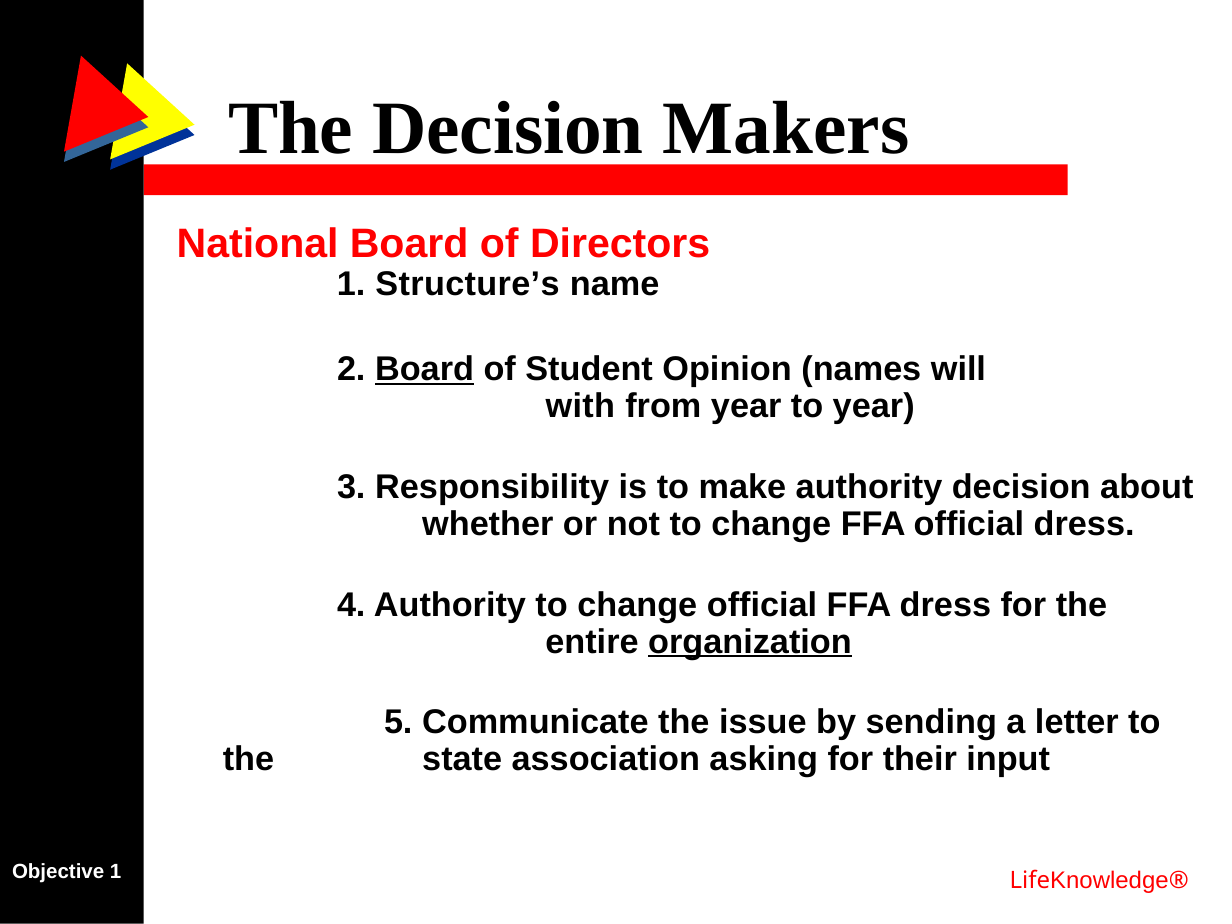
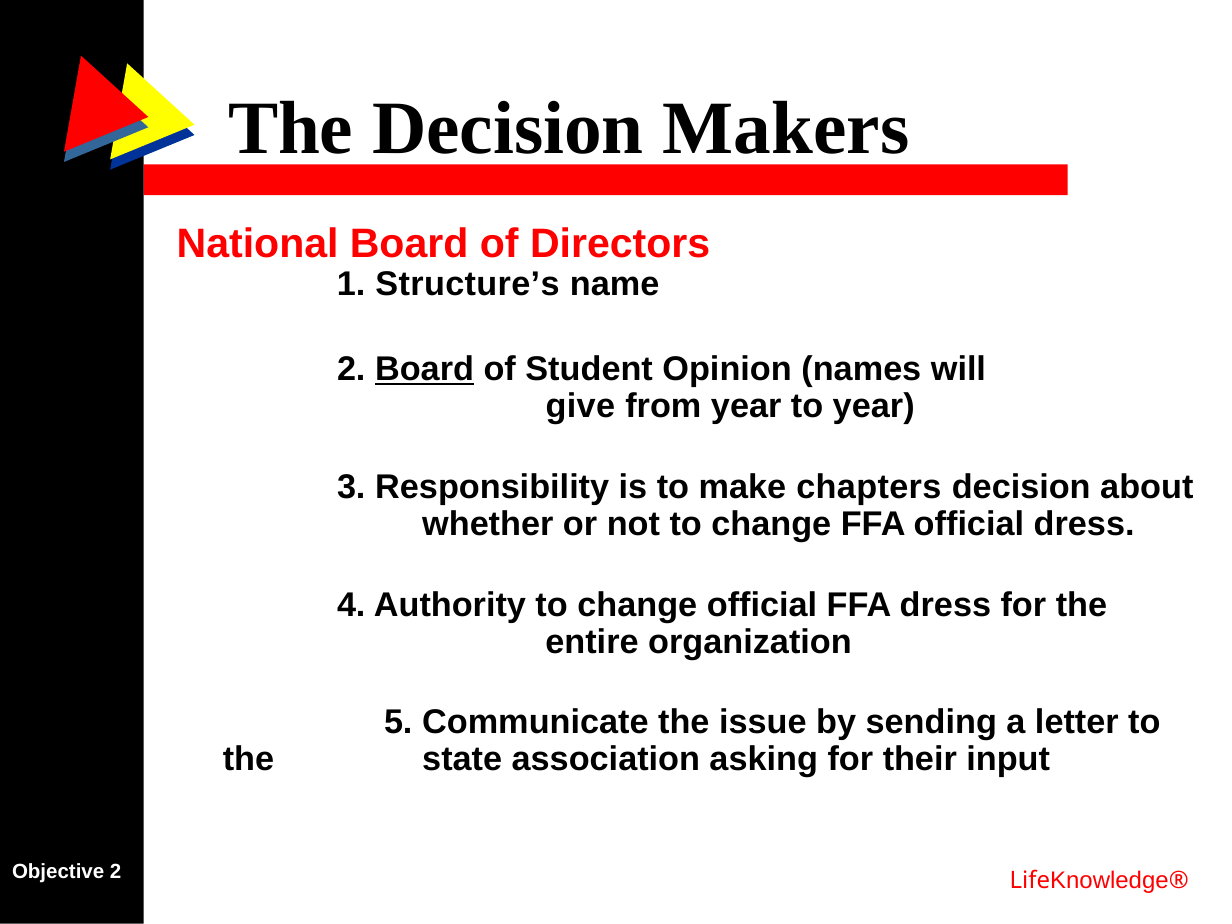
with: with -> give
make authority: authority -> chapters
organization underline: present -> none
Objective 1: 1 -> 2
